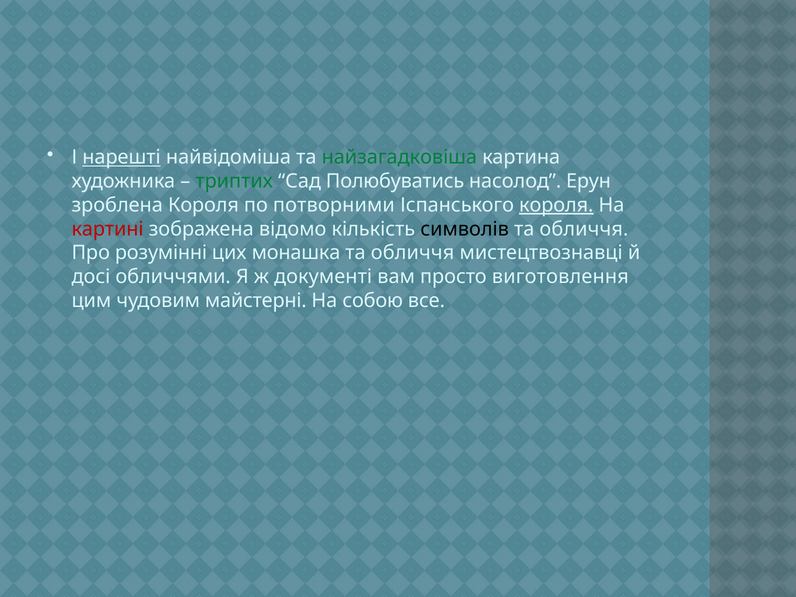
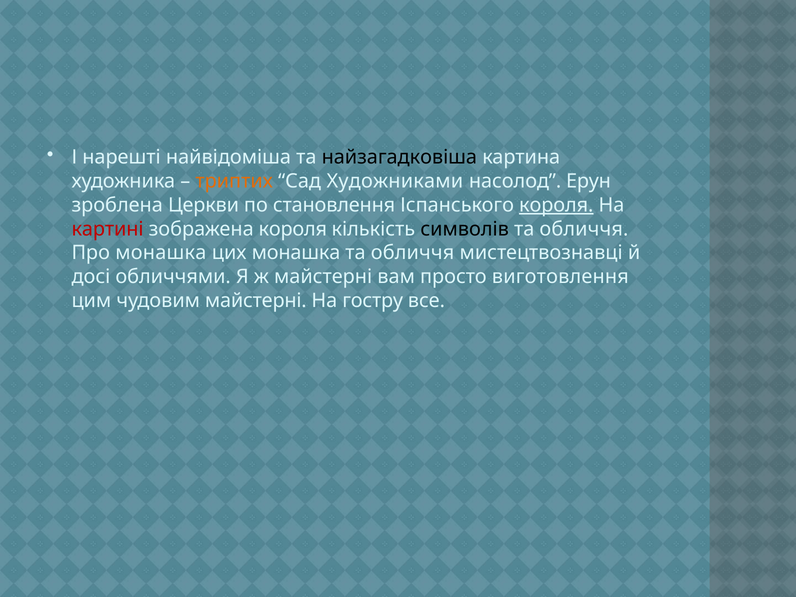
нарешті underline: present -> none
найзагадковіша colour: green -> black
триптих colour: green -> orange
Полюбуватись: Полюбуватись -> Художниками
зроблена Короля: Короля -> Церкви
потворними: потворними -> становлення
зображена відомо: відомо -> короля
Про розумінні: розумінні -> монашка
ж документі: документі -> майстерні
собою: собою -> гостру
